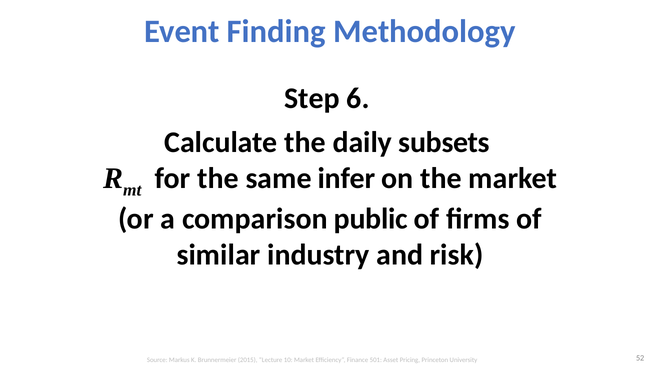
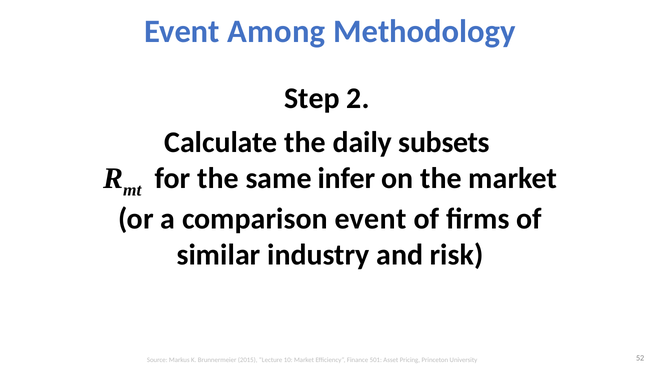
Finding: Finding -> Among
6: 6 -> 2
comparison public: public -> event
